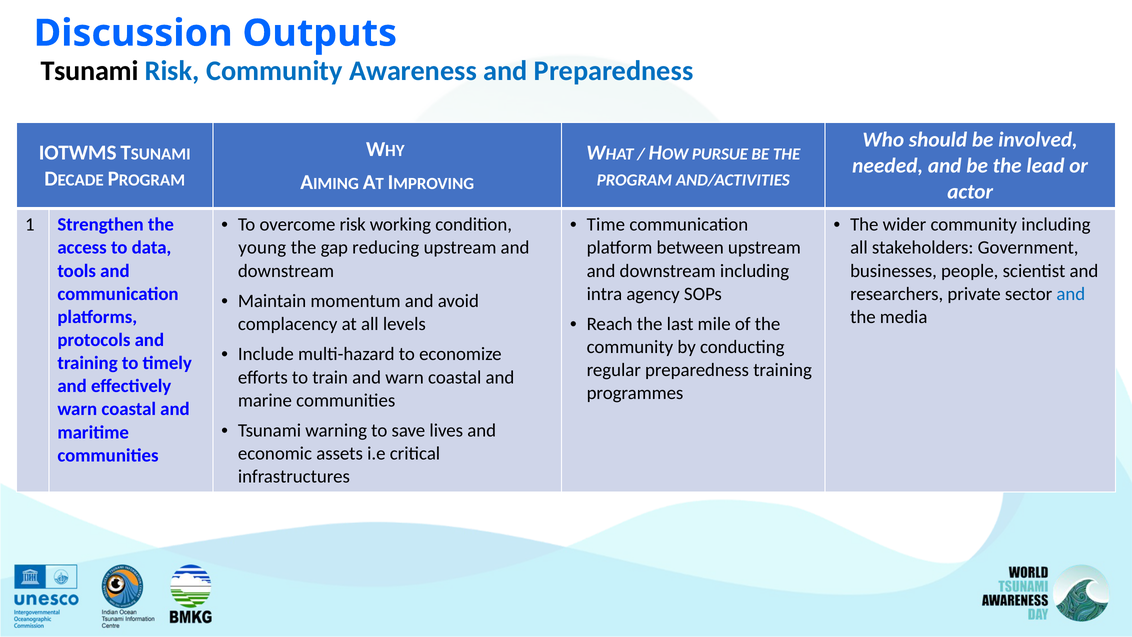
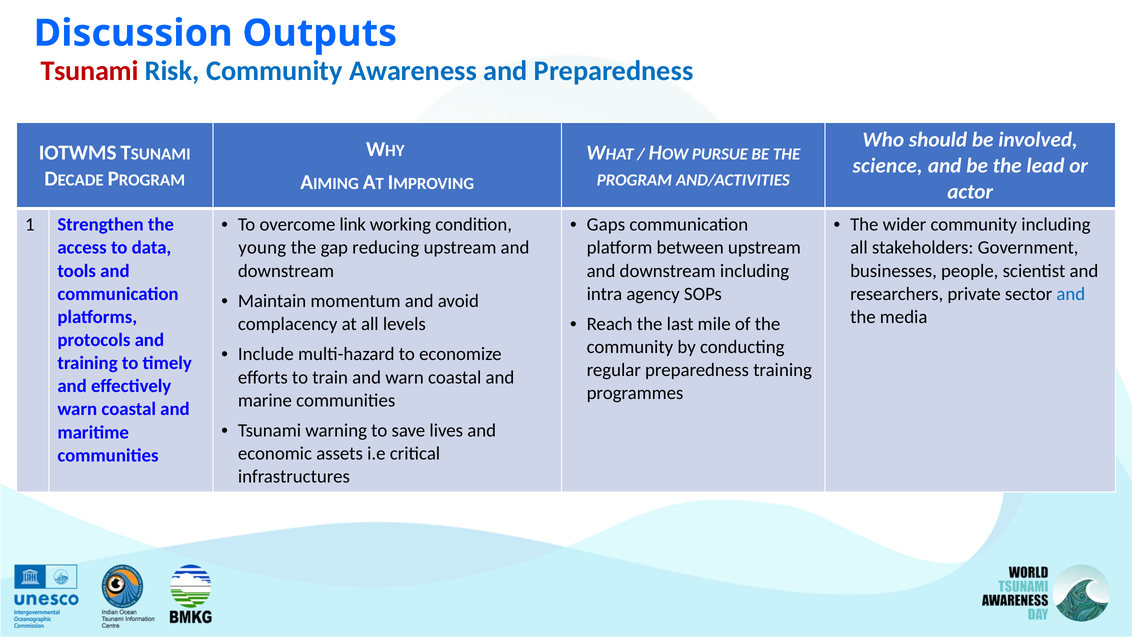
Tsunami at (90, 71) colour: black -> red
needed: needed -> science
overcome risk: risk -> link
Time: Time -> Gaps
